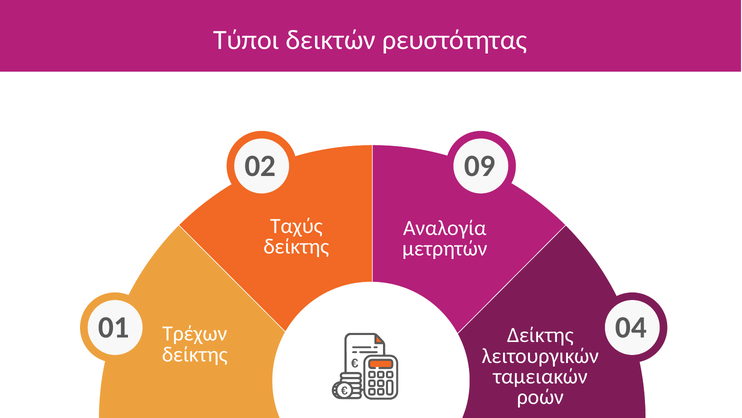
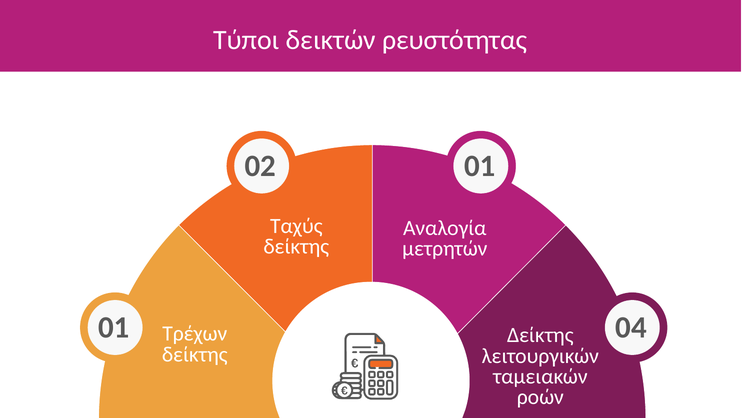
02 09: 09 -> 01
